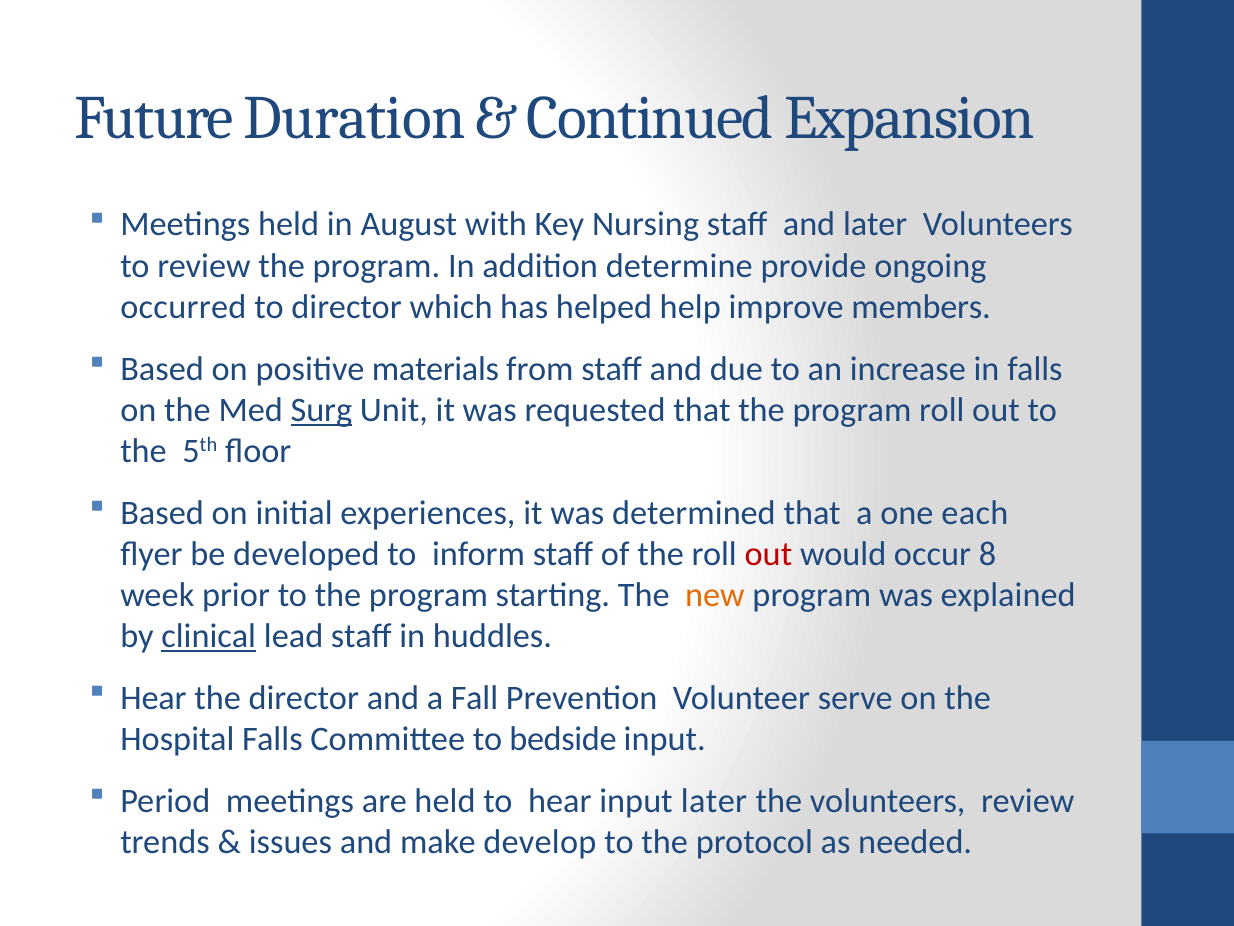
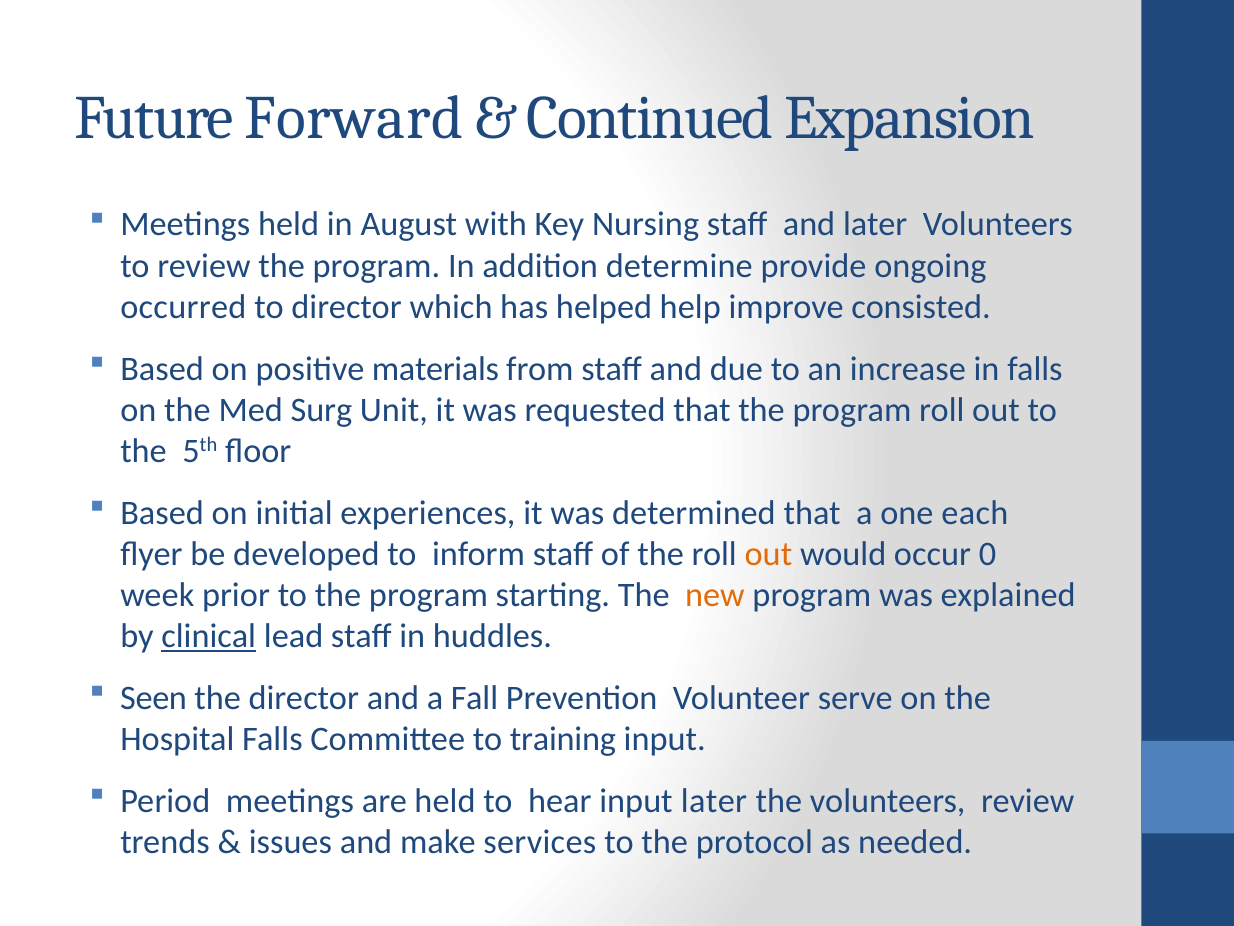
Duration: Duration -> Forward
members: members -> consisted
Surg underline: present -> none
out at (768, 554) colour: red -> orange
8: 8 -> 0
Hear at (153, 698): Hear -> Seen
bedside: bedside -> training
develop: develop -> services
